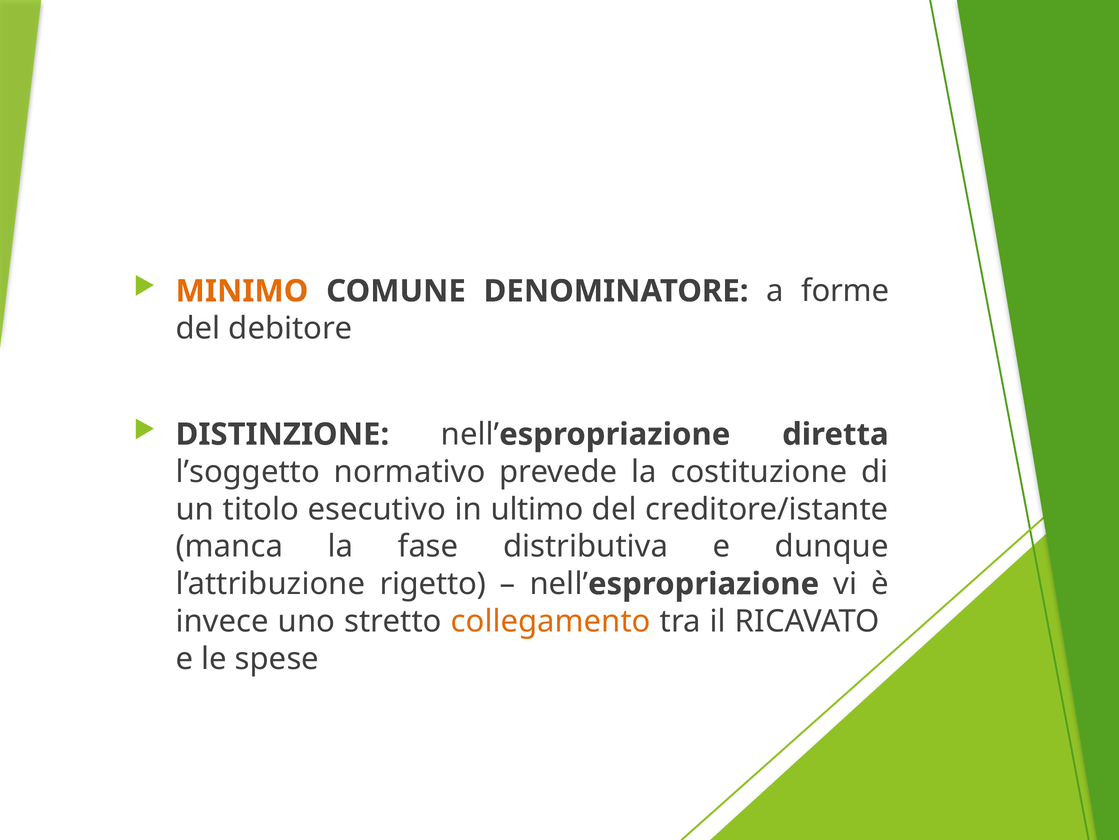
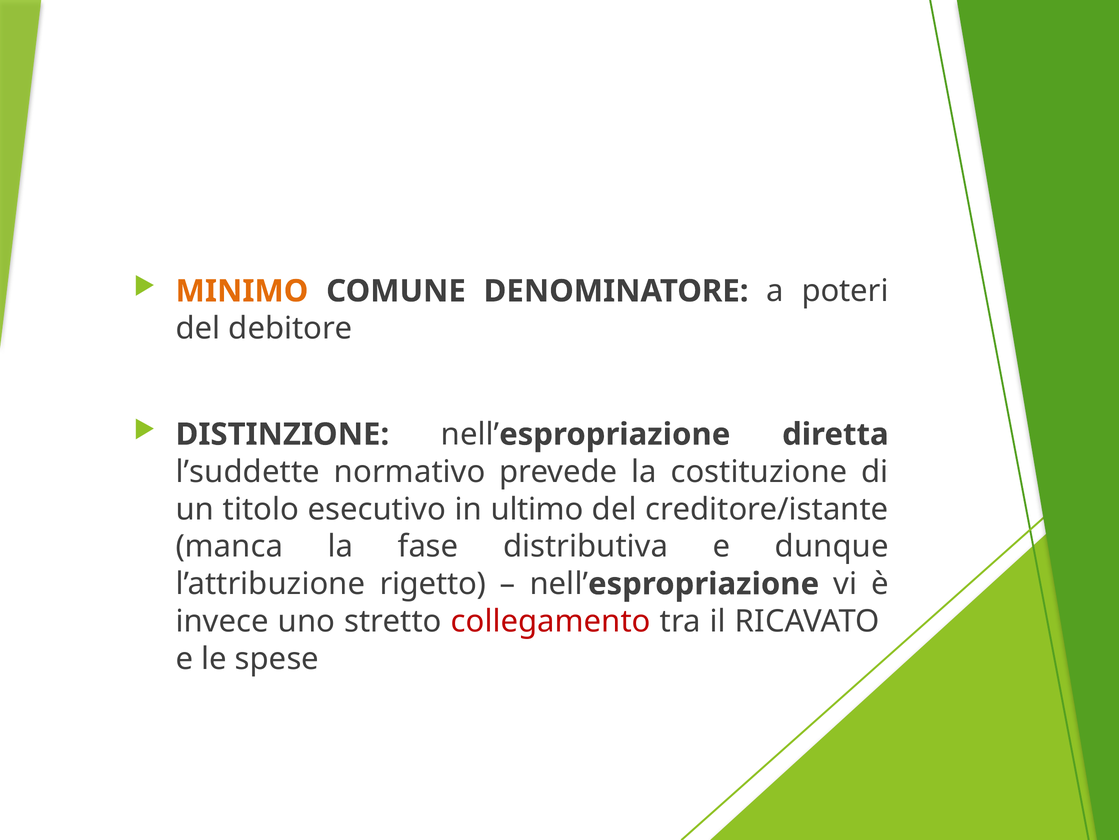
forme: forme -> poteri
l’soggetto: l’soggetto -> l’suddette
collegamento colour: orange -> red
